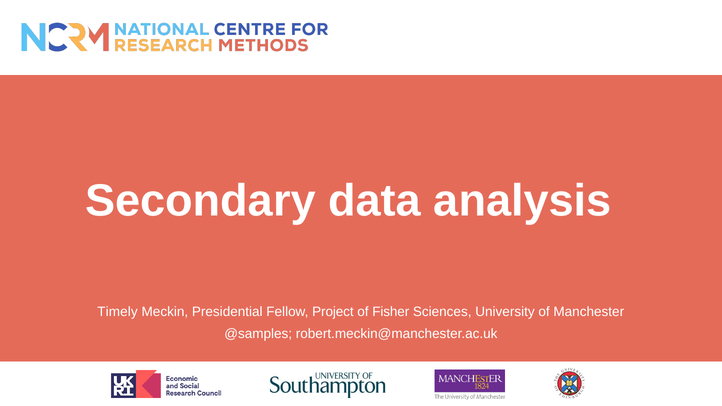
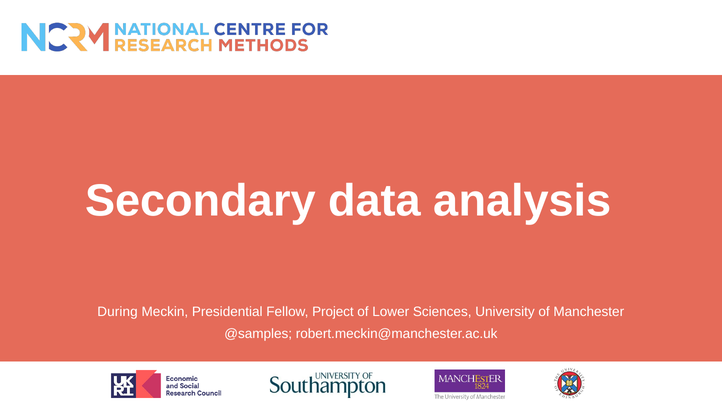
Timely: Timely -> During
Fisher: Fisher -> Lower
